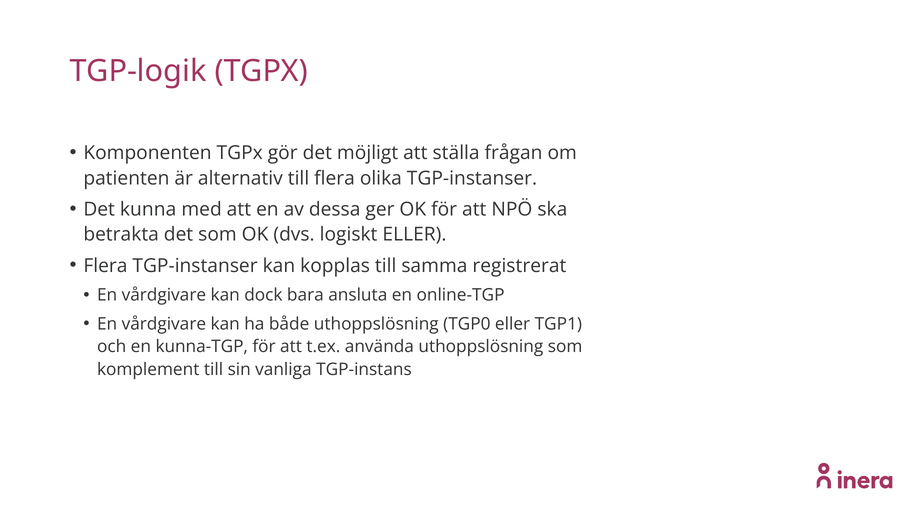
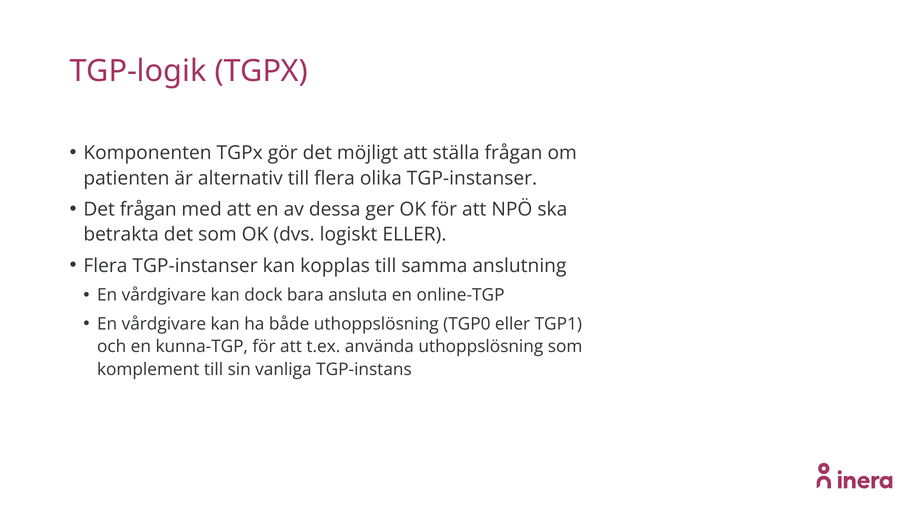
Det kunna: kunna -> frågan
registrerat: registrerat -> anslutning
